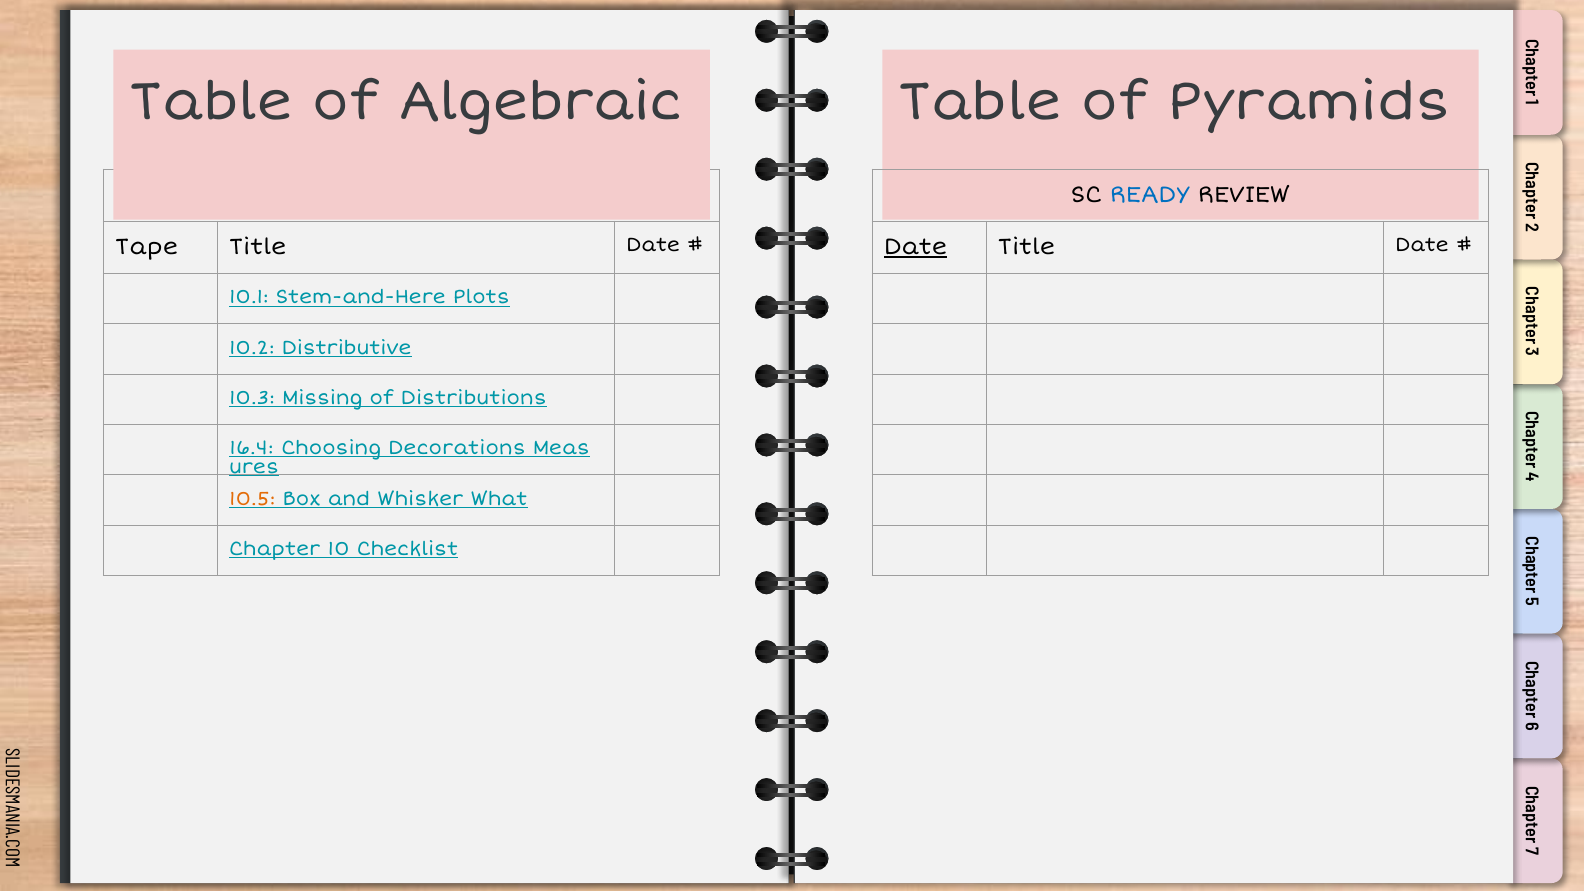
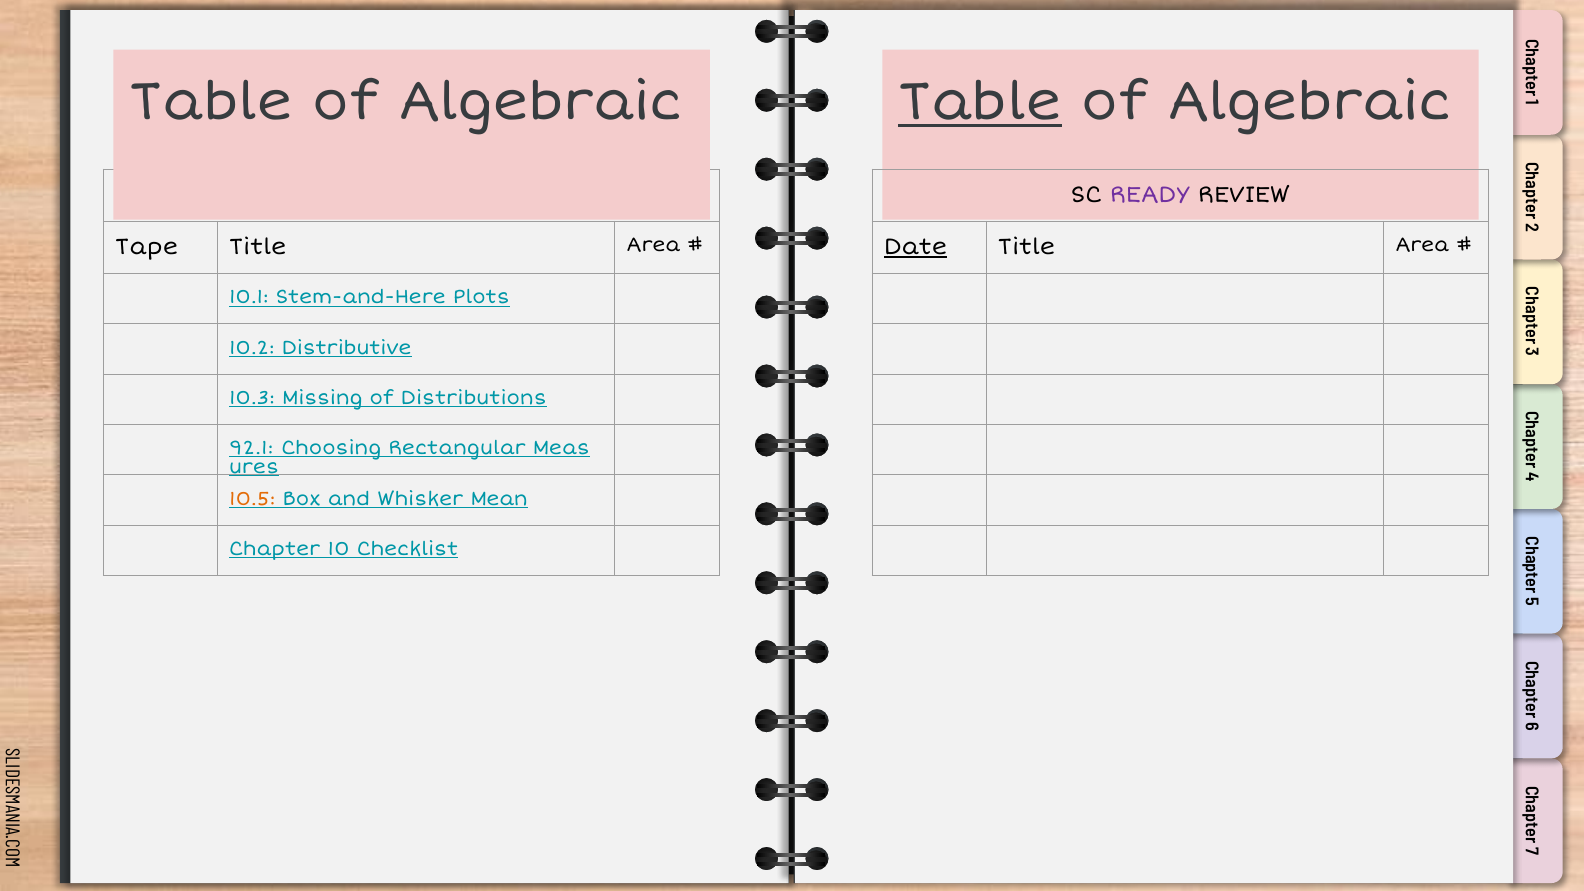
Table at (980, 102) underline: none -> present
Pyramids at (1309, 102): Pyramids -> Algebraic
READY colour: blue -> purple
Date at (653, 245): Date -> Area
Date at (1422, 245): Date -> Area
16.4: 16.4 -> 92.1
Decorations: Decorations -> Rectangular
What: What -> Mean
